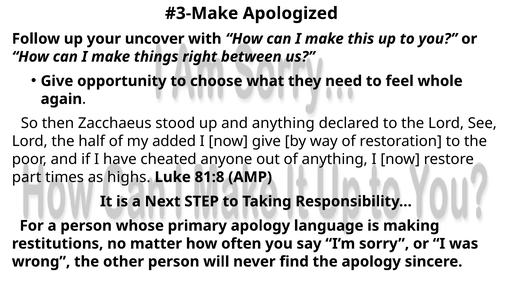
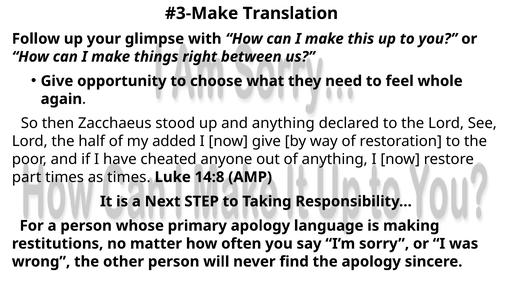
Apologized: Apologized -> Translation
uncover: uncover -> glimpse
as highs: highs -> times
81:8: 81:8 -> 14:8
